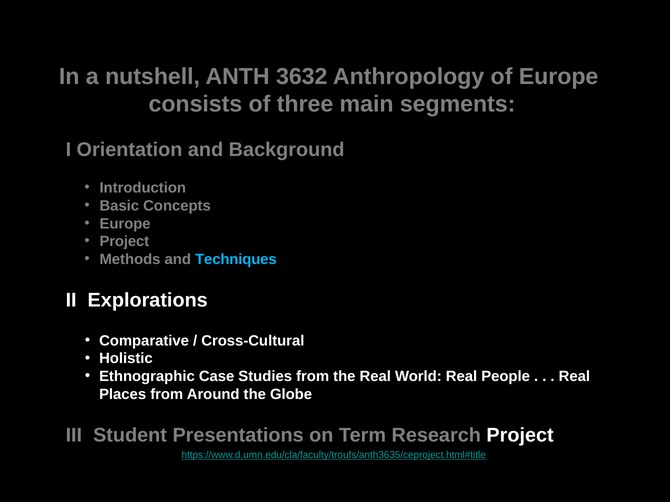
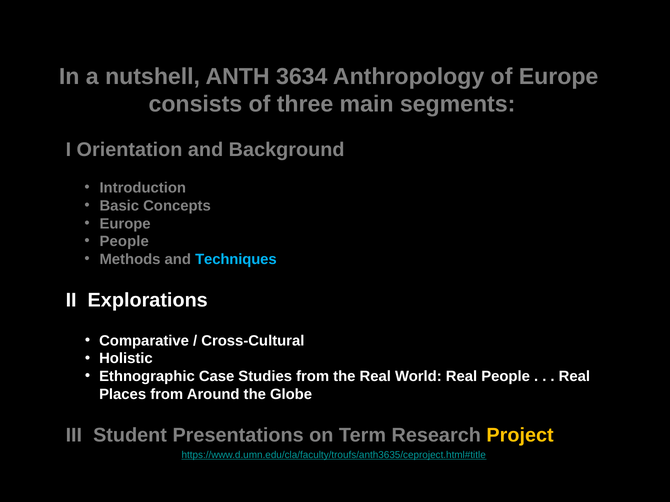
3632: 3632 -> 3634
Project at (124, 242): Project -> People
Project at (520, 436) colour: white -> yellow
